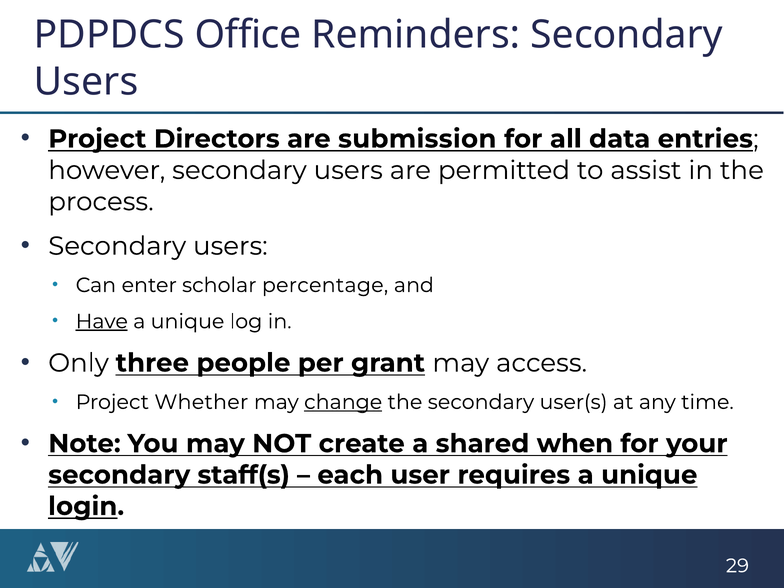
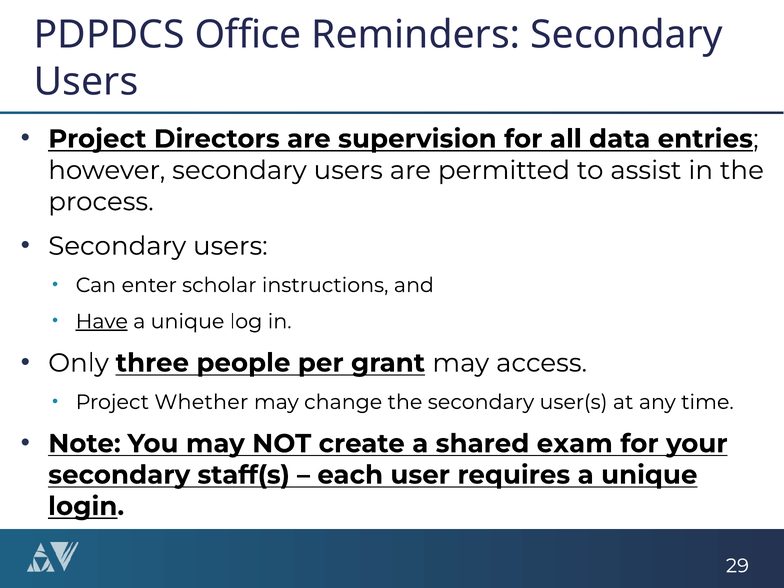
submission: submission -> supervision
percentage: percentage -> instructions
change underline: present -> none
when: when -> exam
